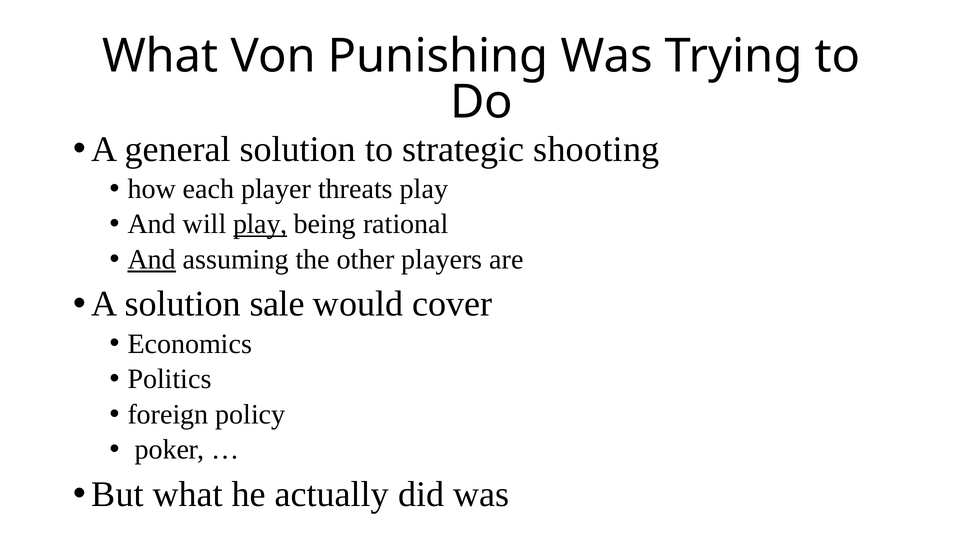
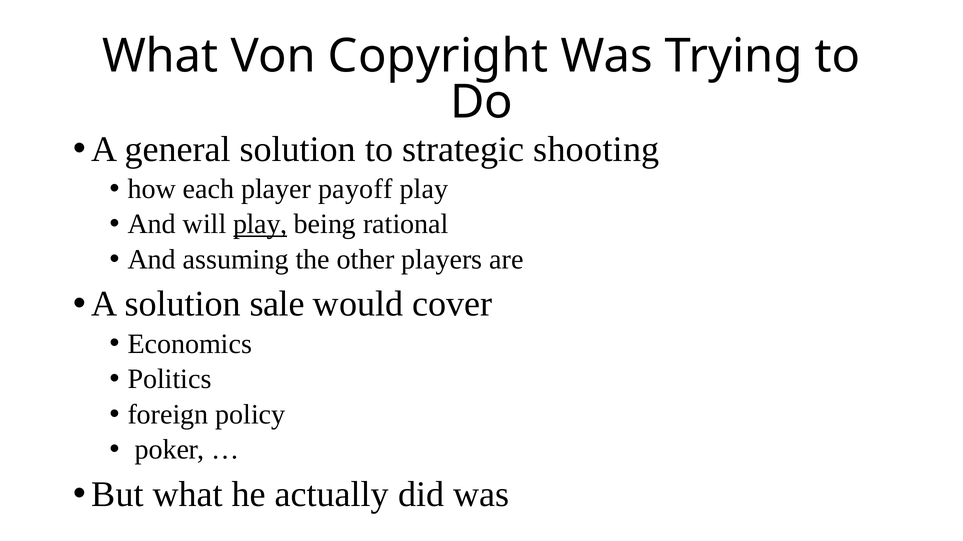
Punishing: Punishing -> Copyright
threats: threats -> payoff
And at (152, 260) underline: present -> none
